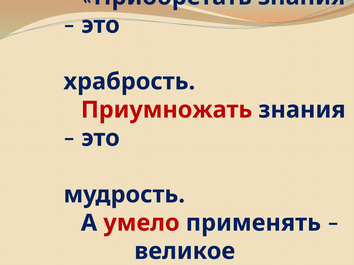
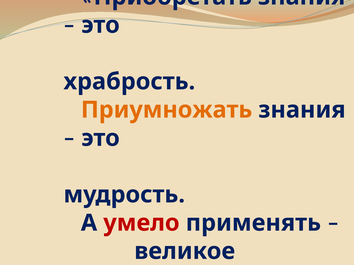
Приумножать colour: red -> orange
